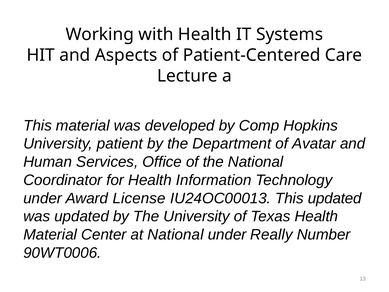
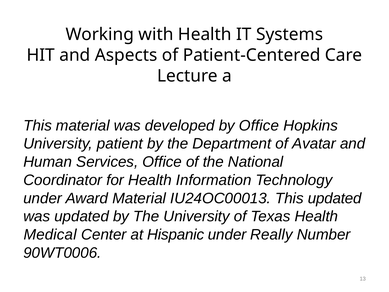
by Comp: Comp -> Office
Award License: License -> Material
Material at (50, 234): Material -> Medical
at National: National -> Hispanic
